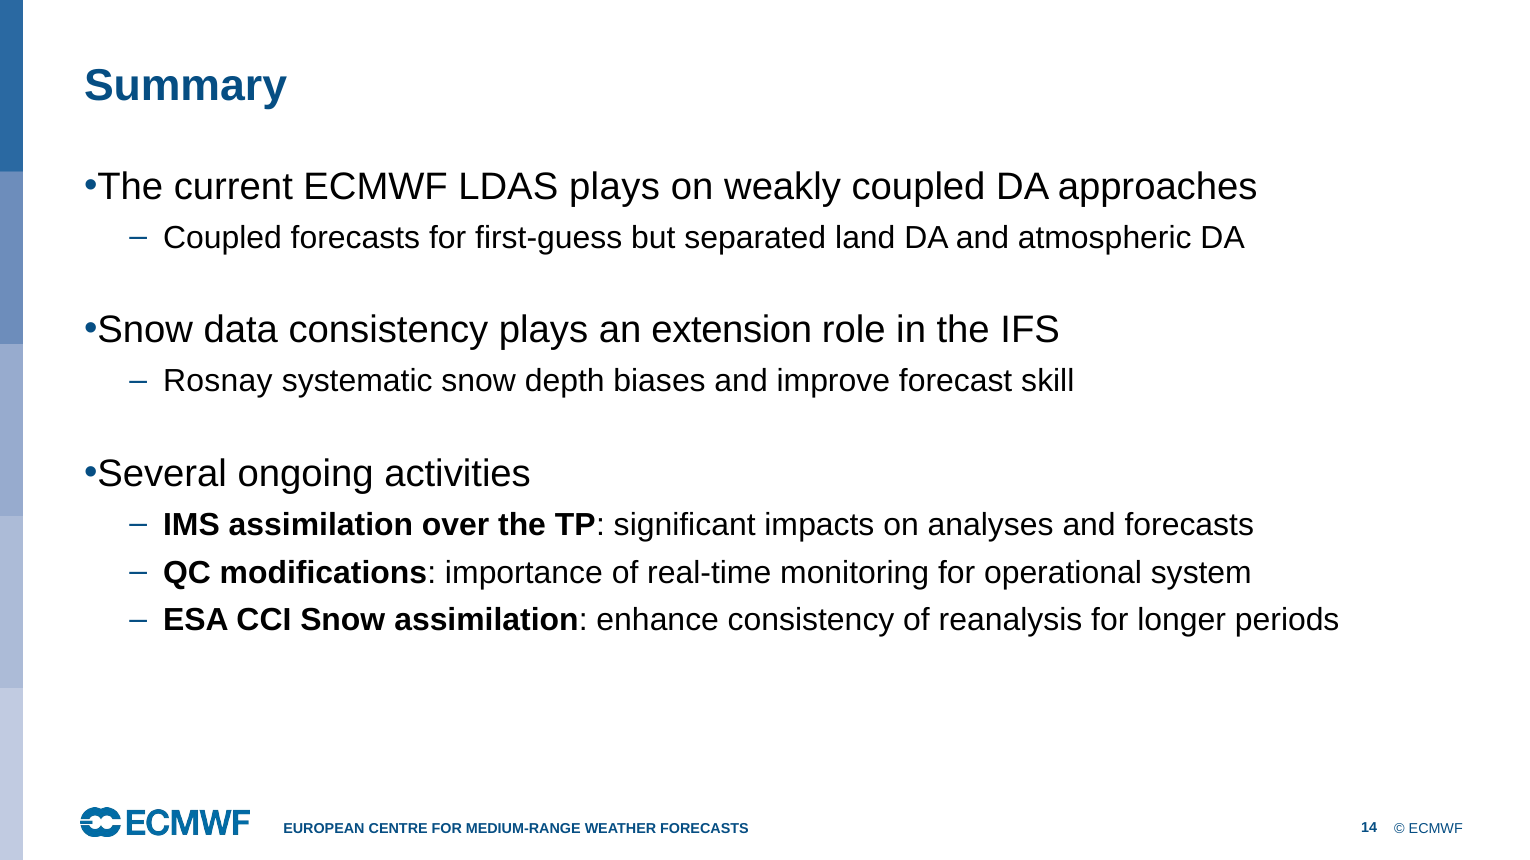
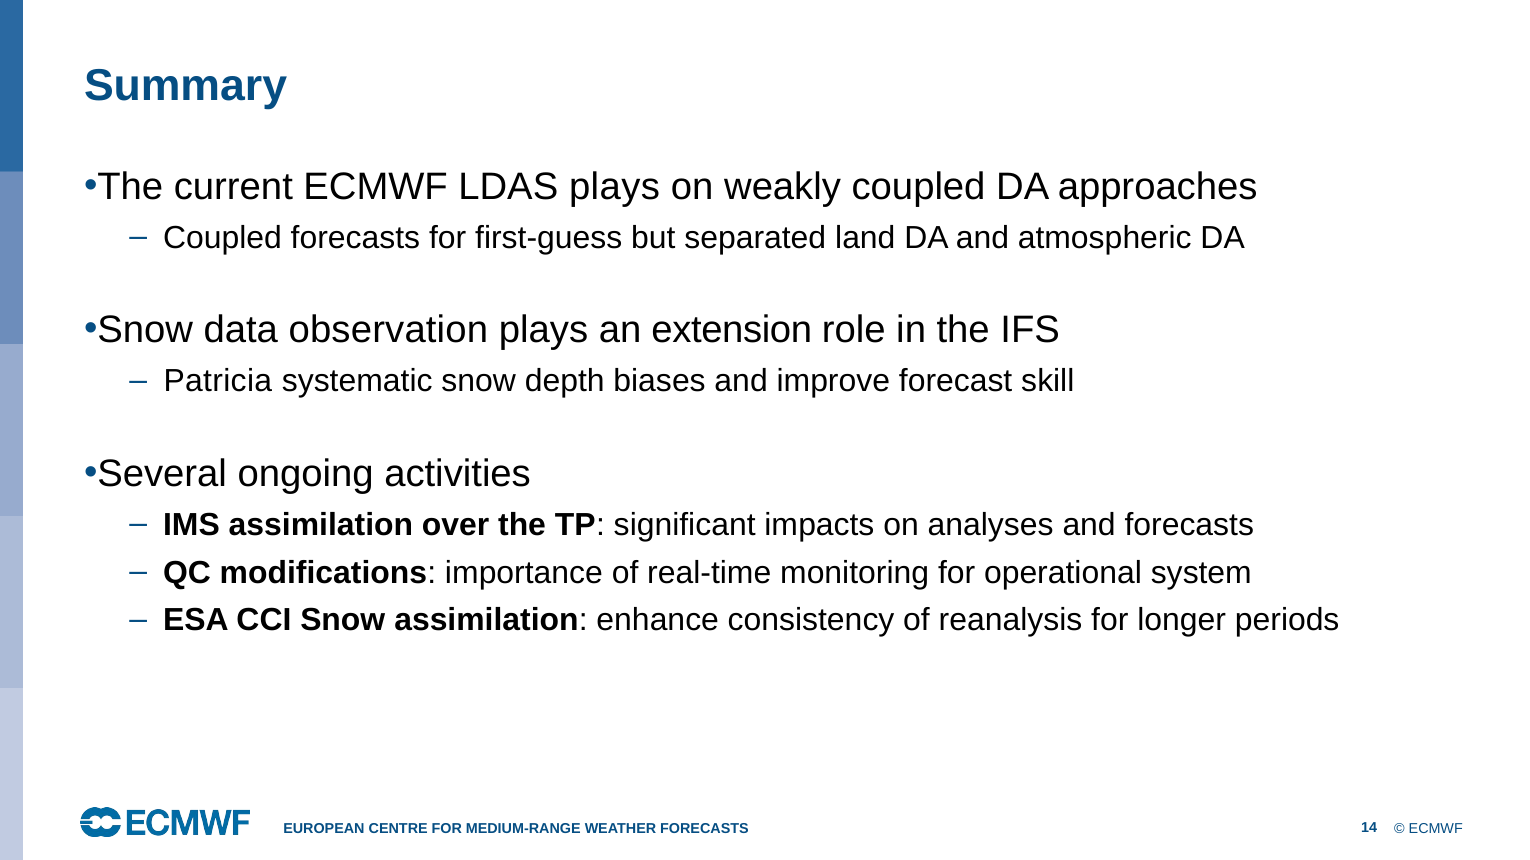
data consistency: consistency -> observation
Rosnay: Rosnay -> Patricia
